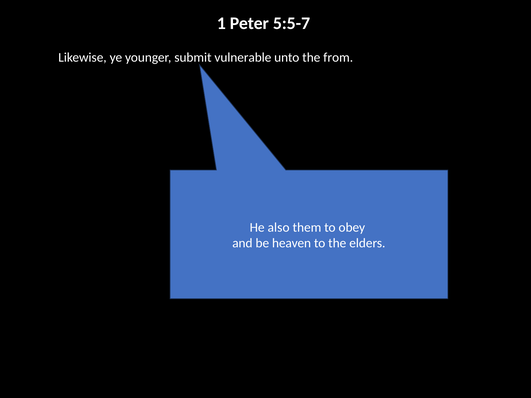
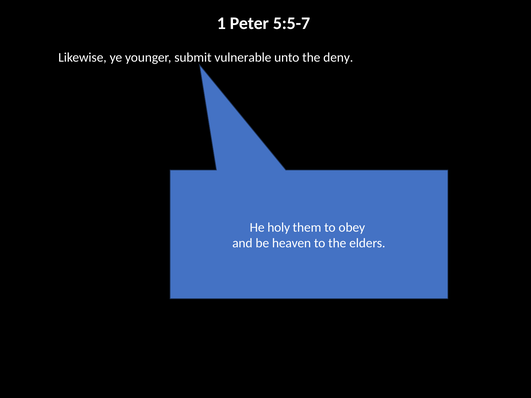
from: from -> deny
also: also -> holy
